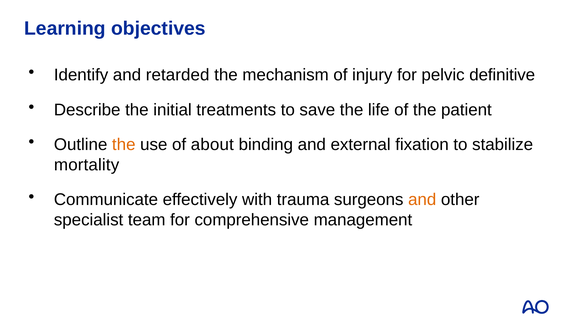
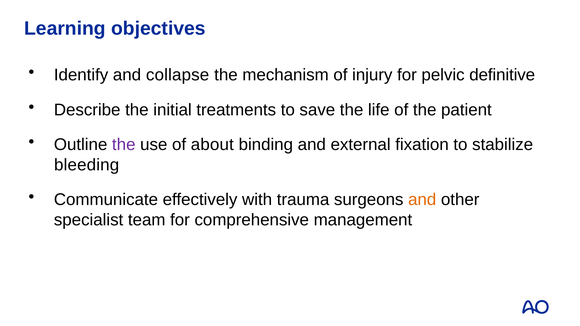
retarded: retarded -> collapse
the at (124, 145) colour: orange -> purple
mortality: mortality -> bleeding
